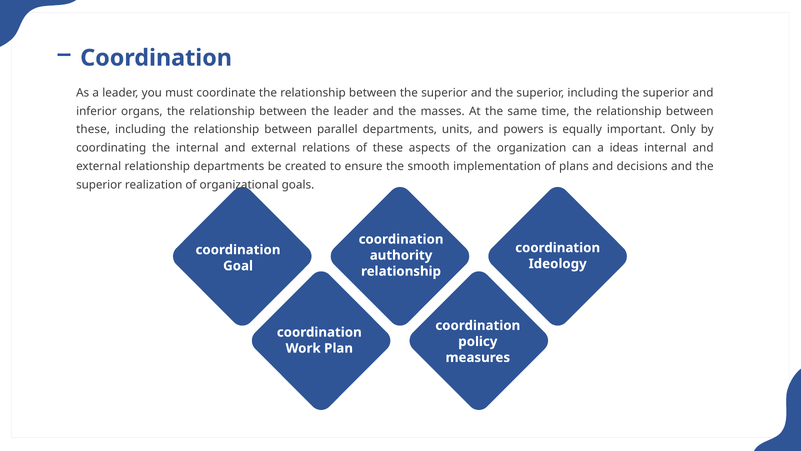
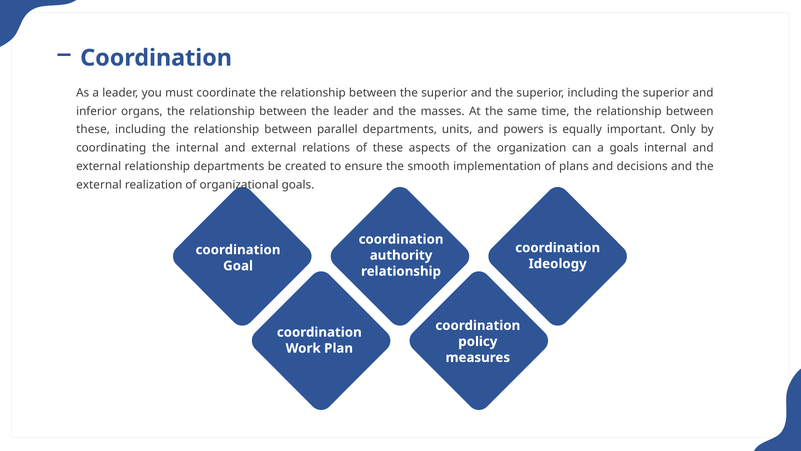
a ideas: ideas -> goals
superior at (99, 185): superior -> external
